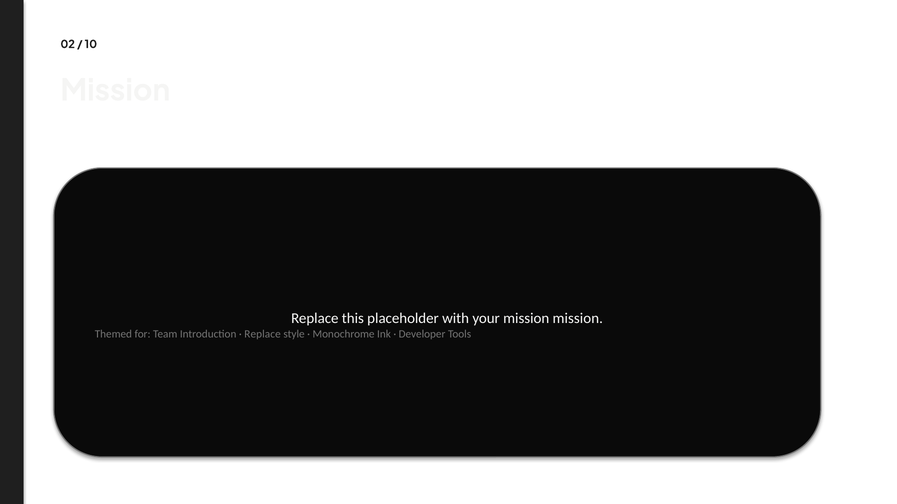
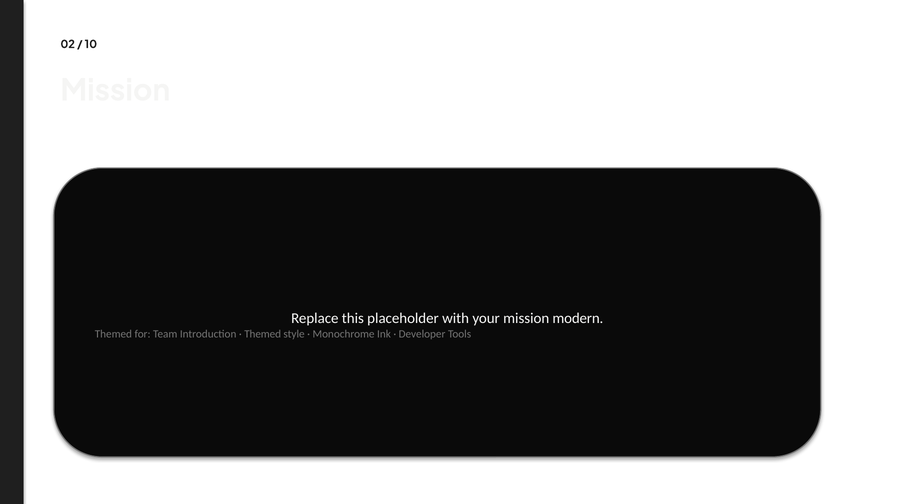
mission mission: mission -> modern
Replace at (263, 334): Replace -> Themed
